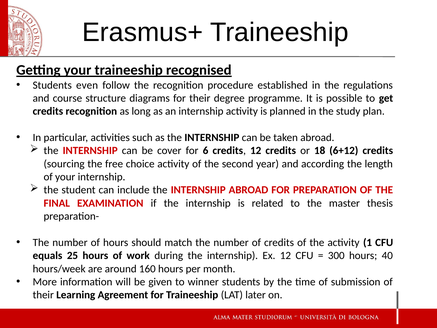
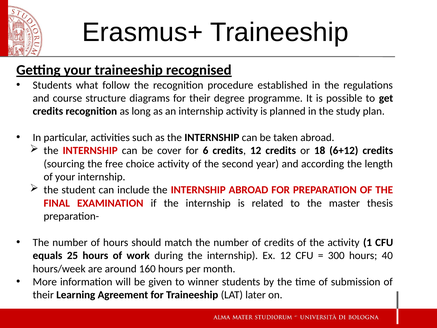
even: even -> what
